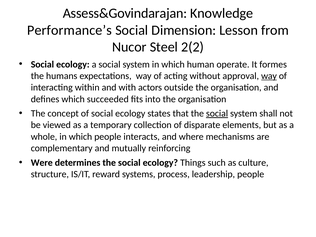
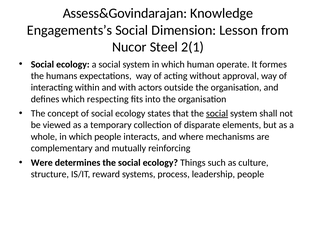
Performance’s: Performance’s -> Engagements’s
2(2: 2(2 -> 2(1
way at (269, 76) underline: present -> none
succeeded: succeeded -> respecting
